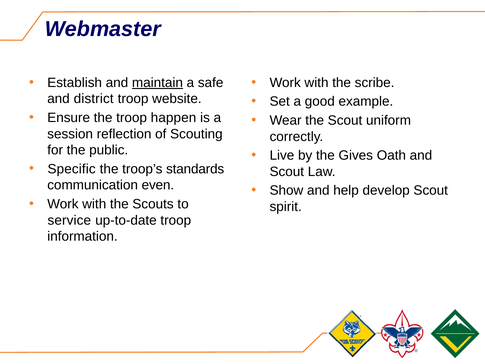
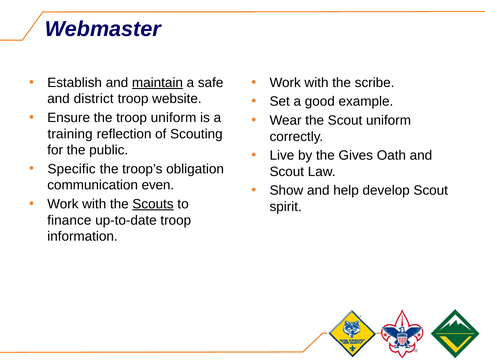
troop happen: happen -> uniform
session: session -> training
standards: standards -> obligation
Scouts underline: none -> present
service: service -> finance
